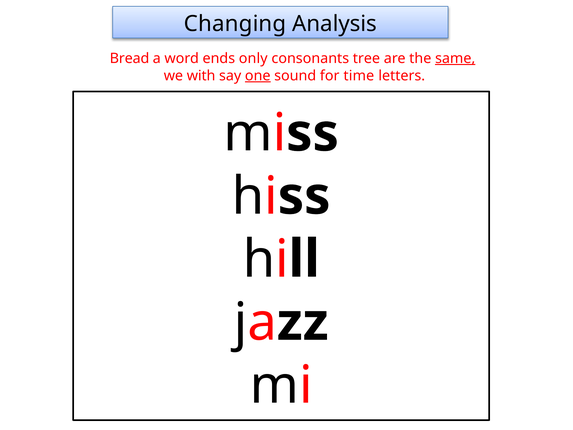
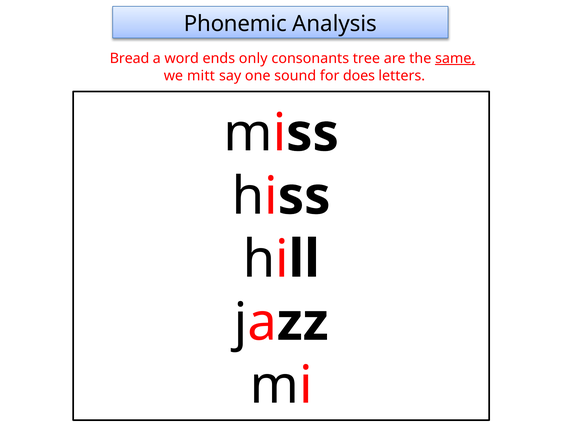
Changing: Changing -> Phonemic
with: with -> mitt
one underline: present -> none
time: time -> does
